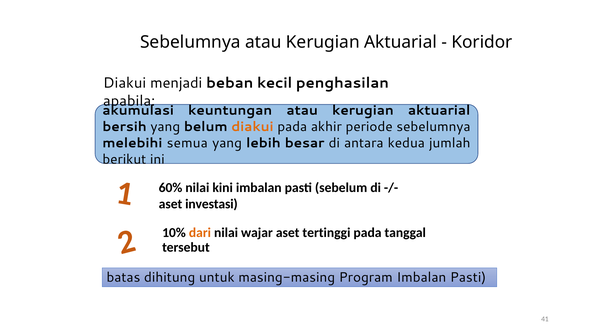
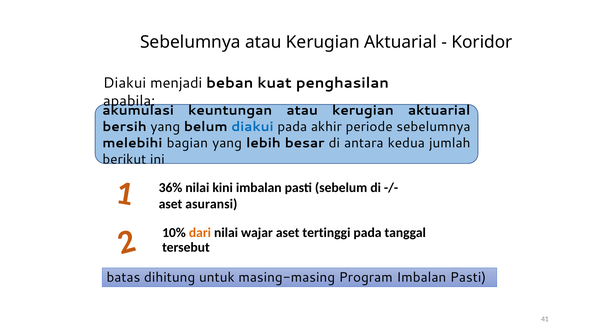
kecil: kecil -> kuat
diakui at (252, 127) colour: orange -> blue
semua: semua -> bagian
60%: 60% -> 36%
investasi: investasi -> asuransi
